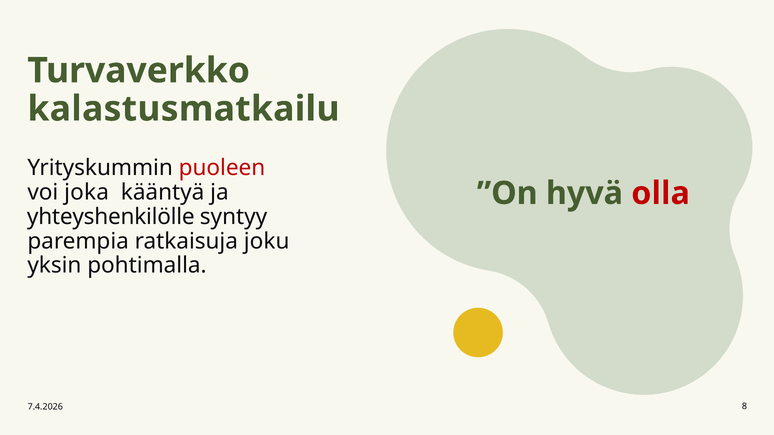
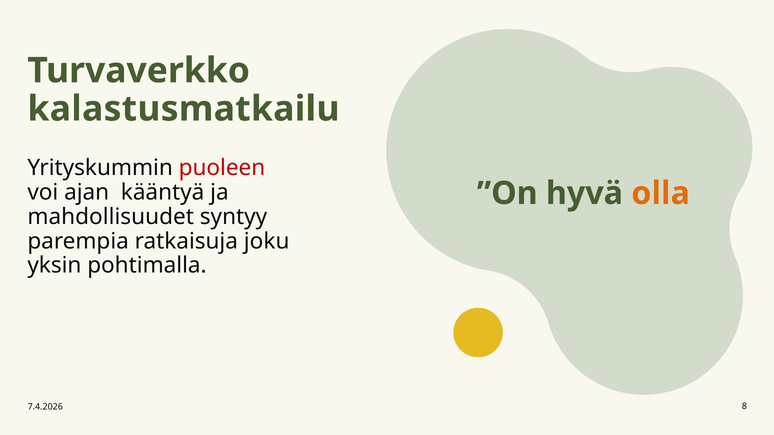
joka: joka -> ajan
olla colour: red -> orange
yhteyshenkilölle: yhteyshenkilölle -> mahdollisuudet
